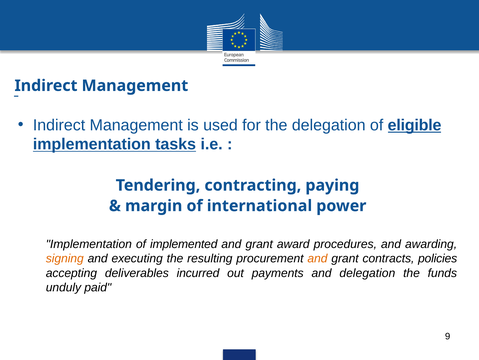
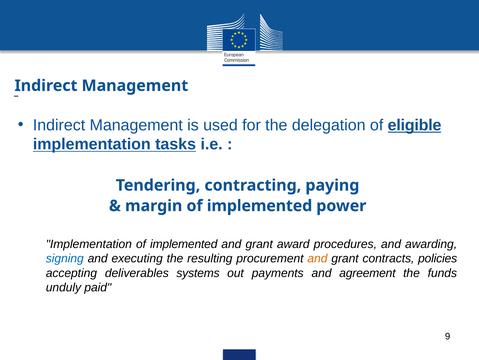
margin of international: international -> implemented
signing colour: orange -> blue
incurred: incurred -> systems
and delegation: delegation -> agreement
